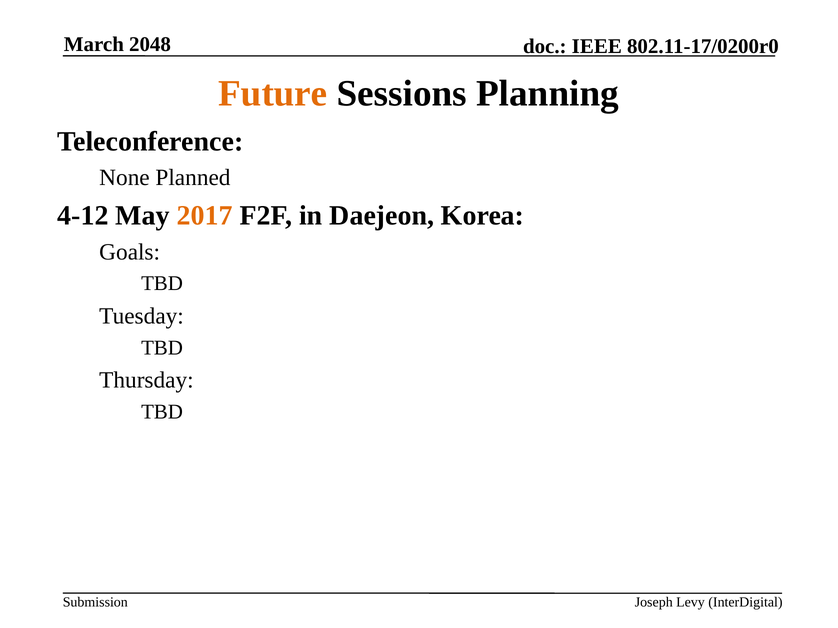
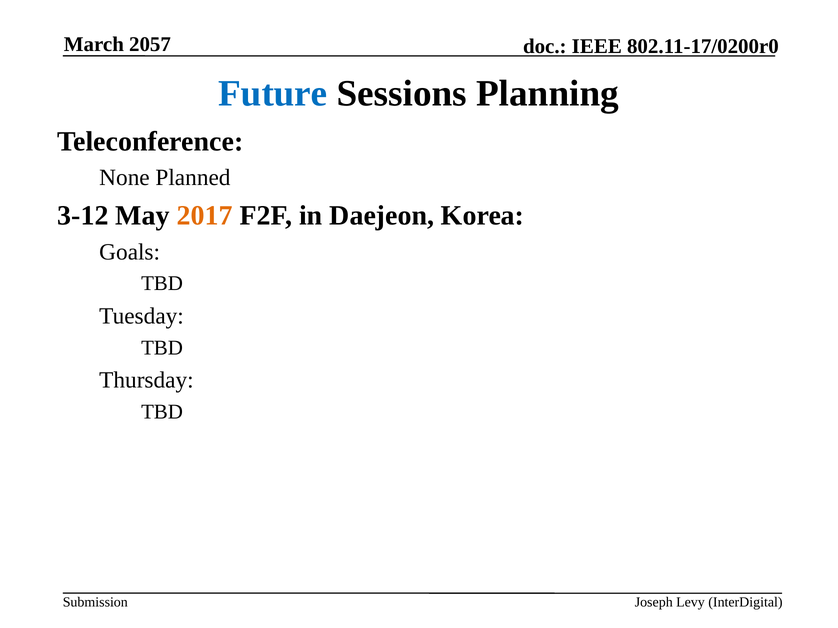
2048: 2048 -> 2057
Future colour: orange -> blue
4-12: 4-12 -> 3-12
